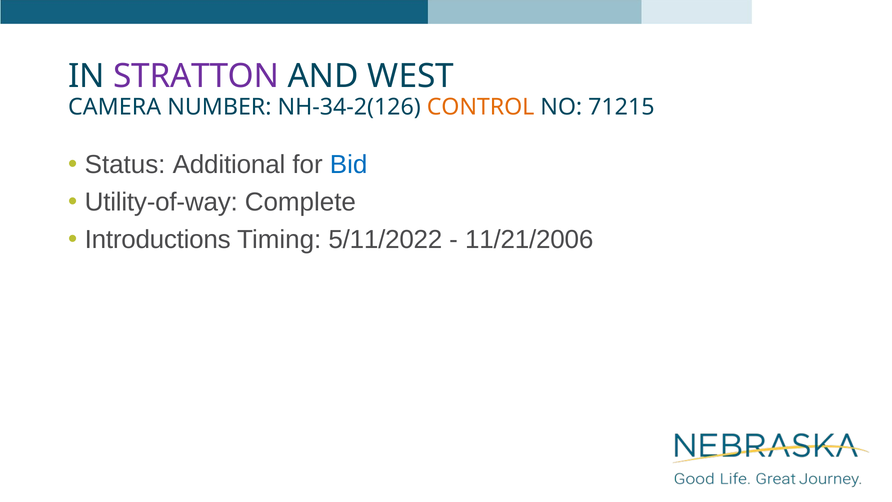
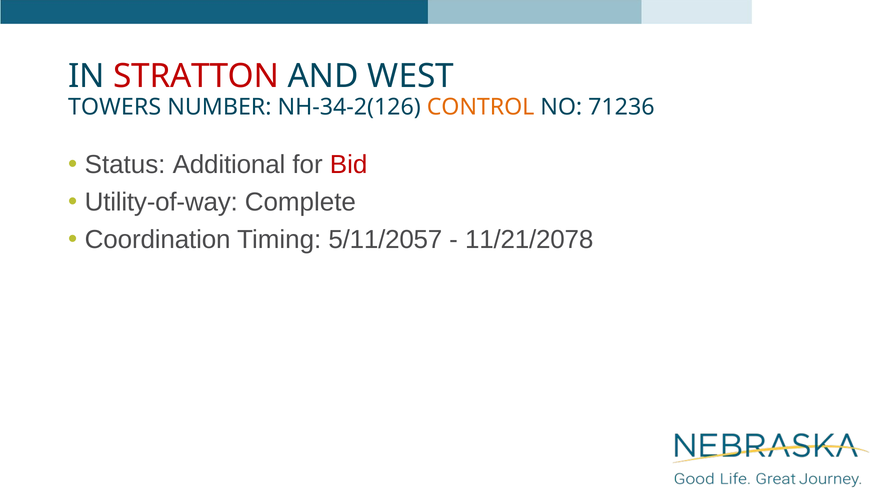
STRATTON colour: purple -> red
CAMERA: CAMERA -> TOWERS
71215: 71215 -> 71236
Bid colour: blue -> red
Introductions: Introductions -> Coordination
5/11/2022: 5/11/2022 -> 5/11/2057
11/21/2006: 11/21/2006 -> 11/21/2078
